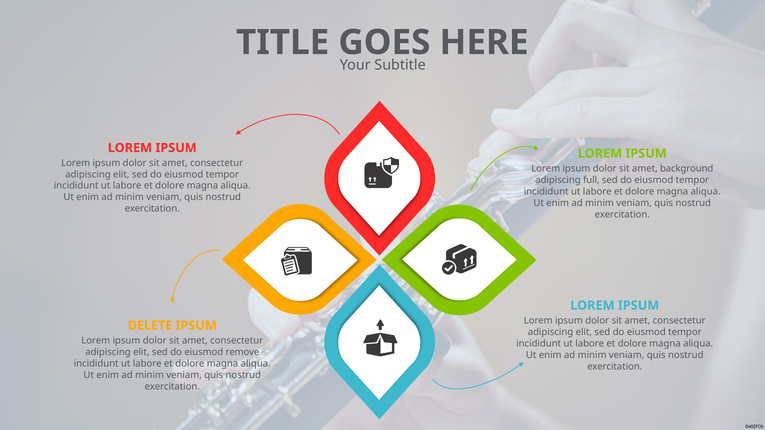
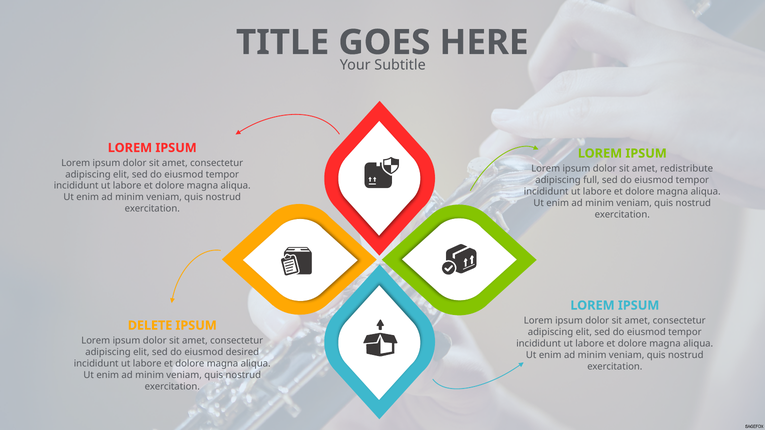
background: background -> redistribute
remove: remove -> desired
